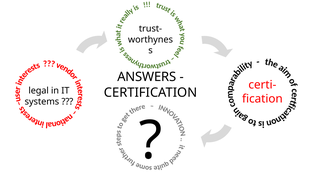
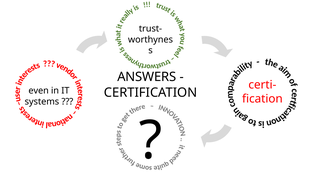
legal: legal -> even
